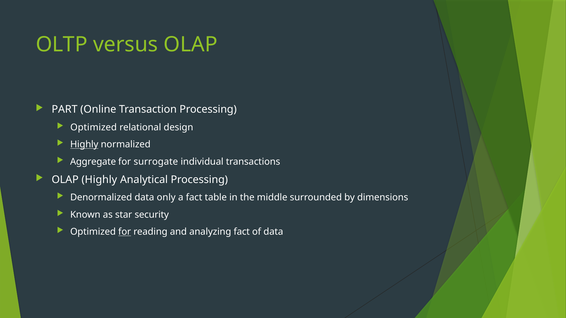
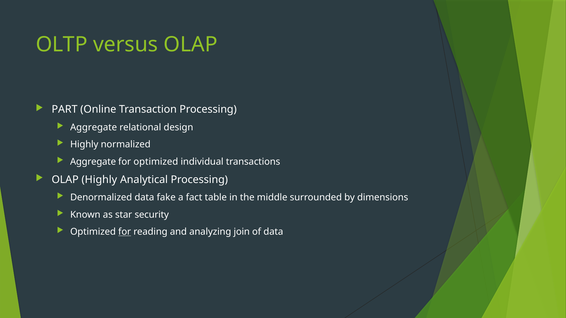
Optimized at (94, 127): Optimized -> Aggregate
Highly at (84, 145) underline: present -> none
for surrogate: surrogate -> optimized
only: only -> fake
analyzing fact: fact -> join
